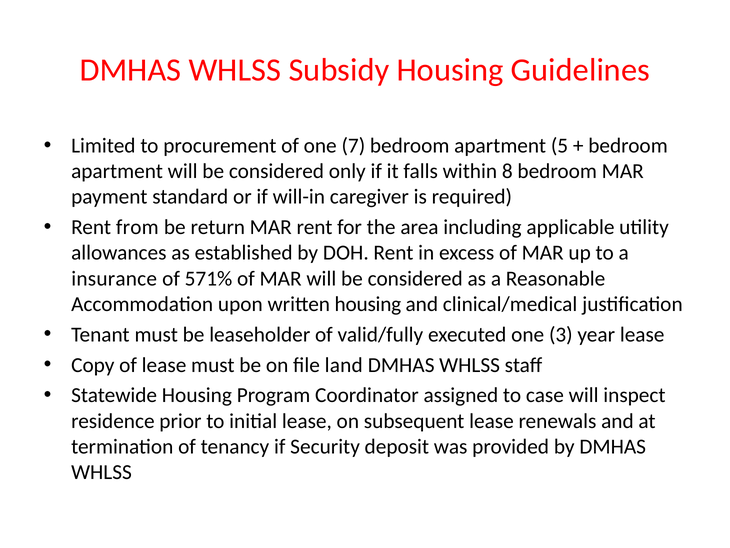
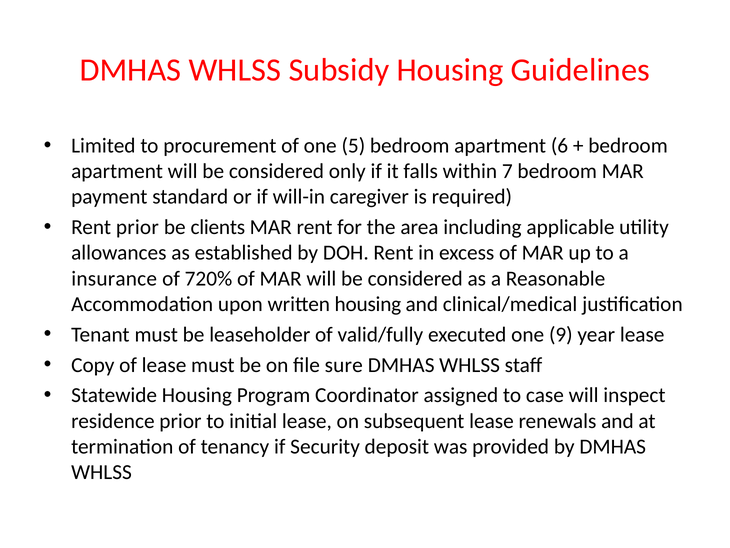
7: 7 -> 5
5: 5 -> 6
8: 8 -> 7
Rent from: from -> prior
return: return -> clients
571%: 571% -> 720%
3: 3 -> 9
land: land -> sure
